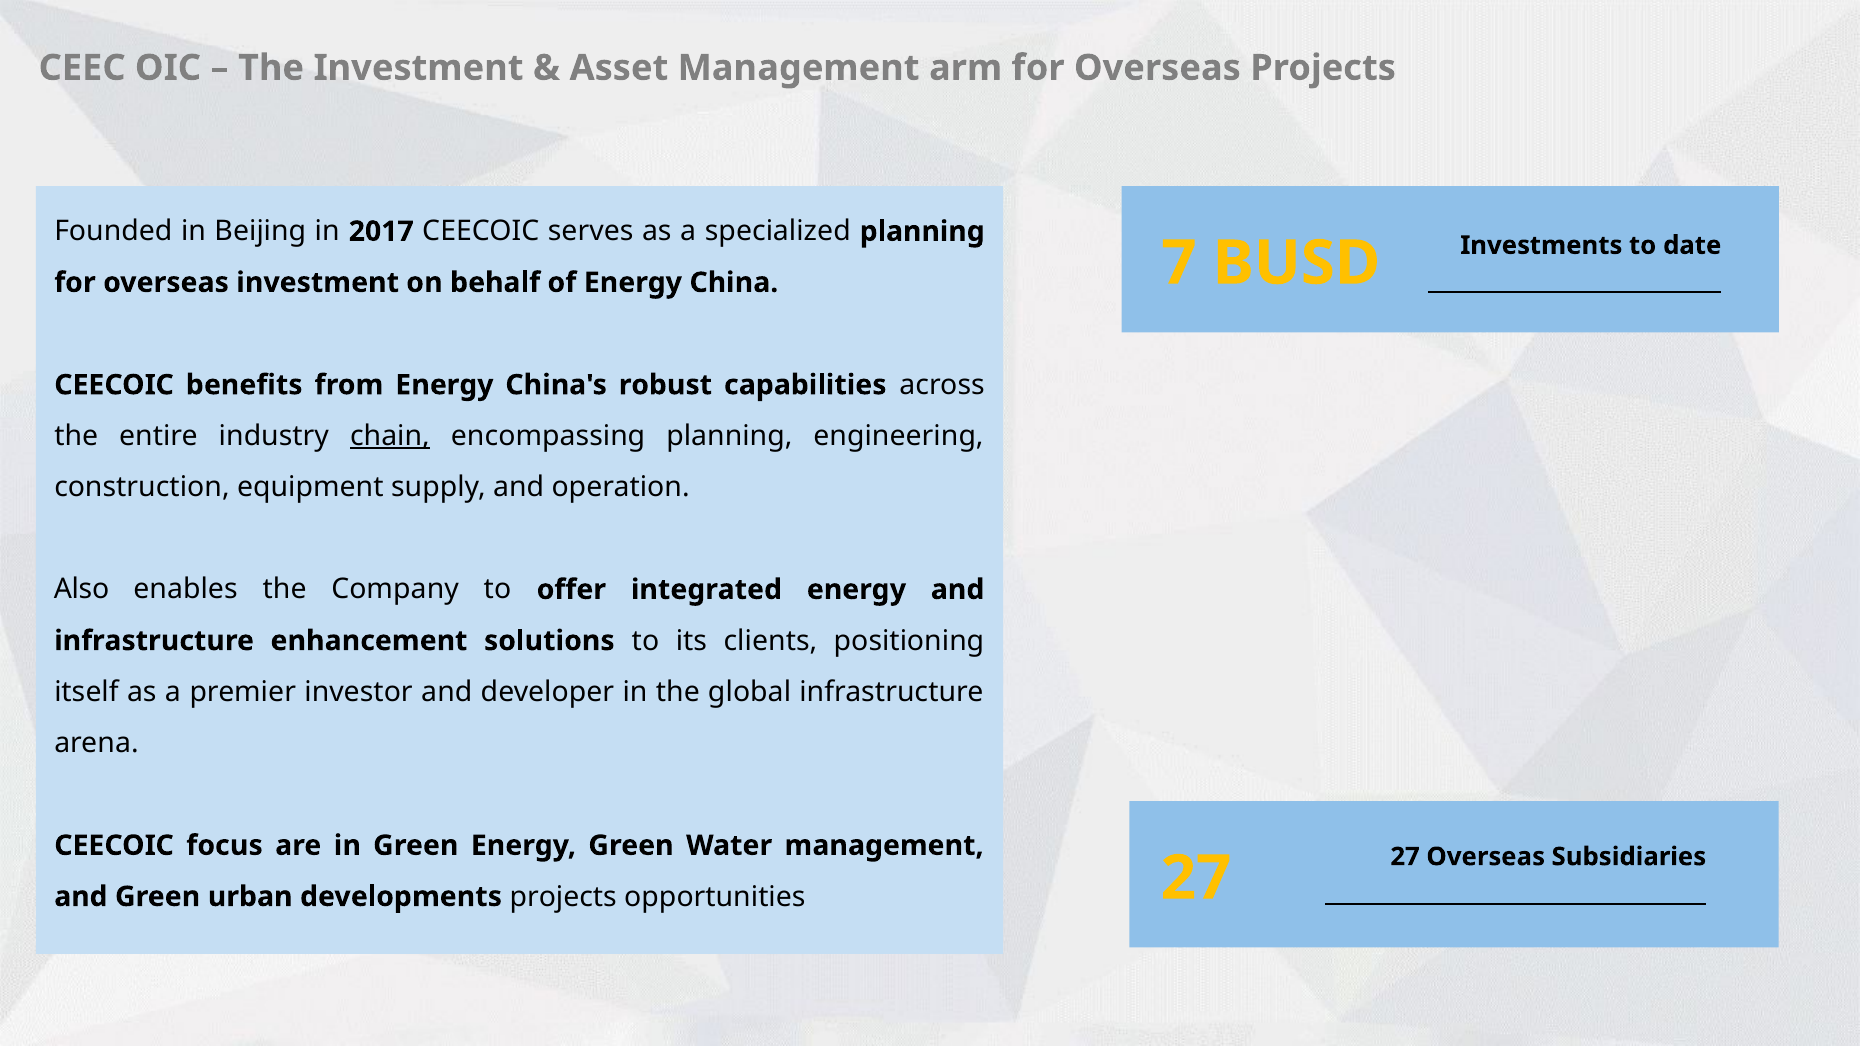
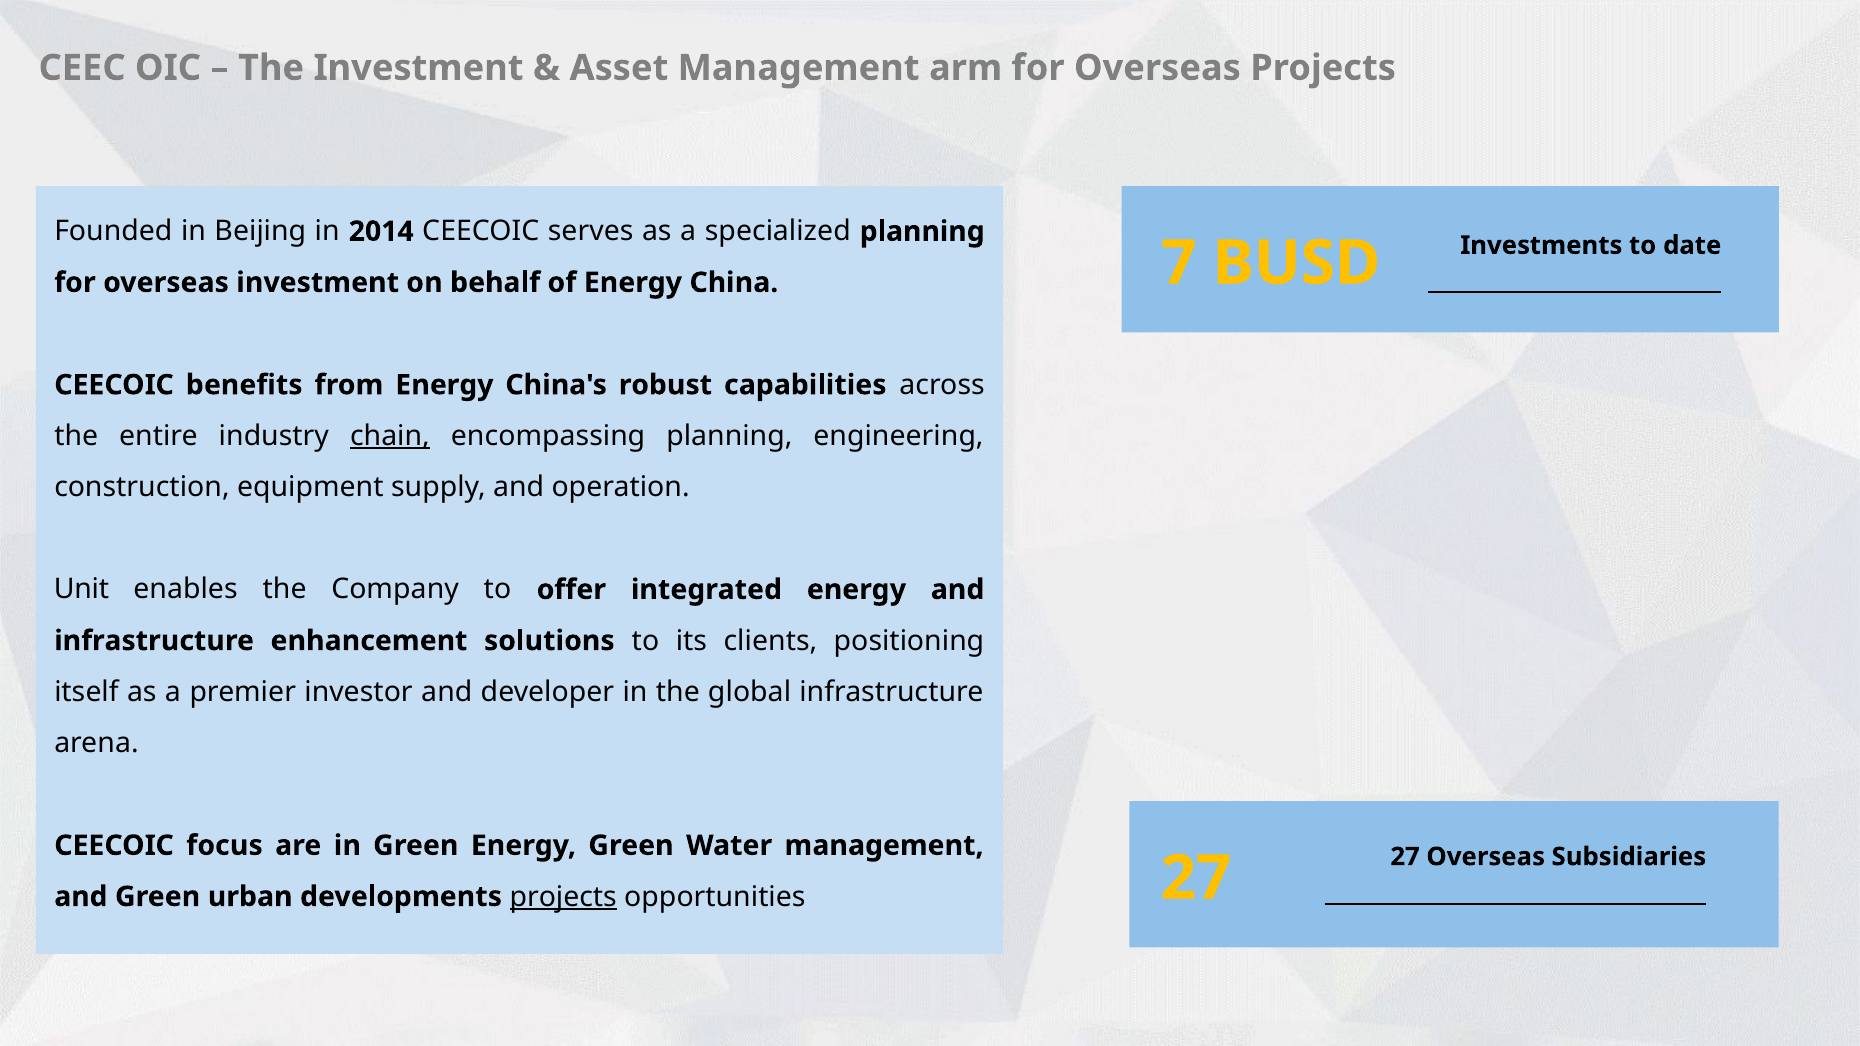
2017: 2017 -> 2014
Also: Also -> Unit
projects at (563, 897) underline: none -> present
